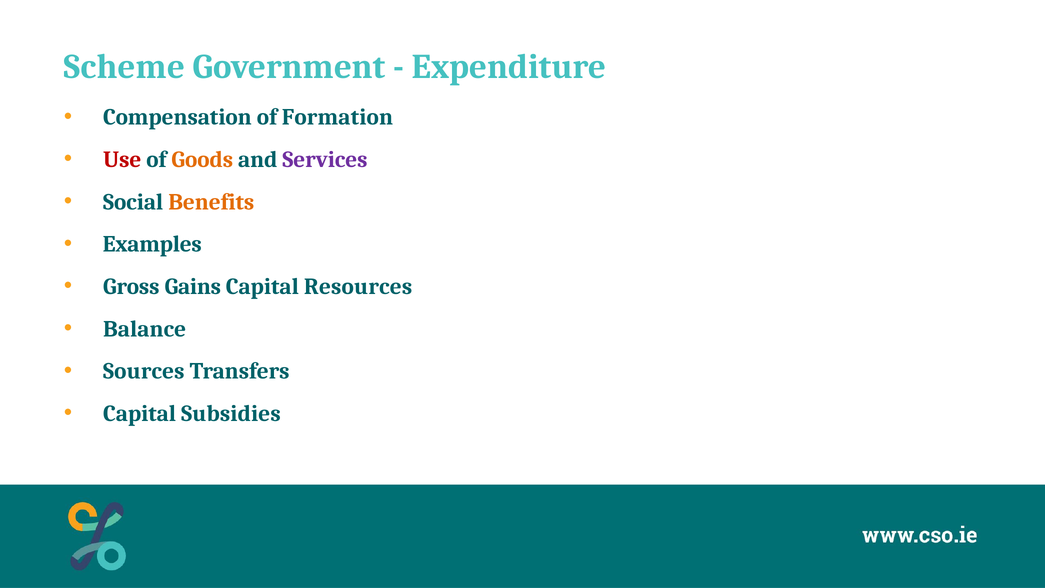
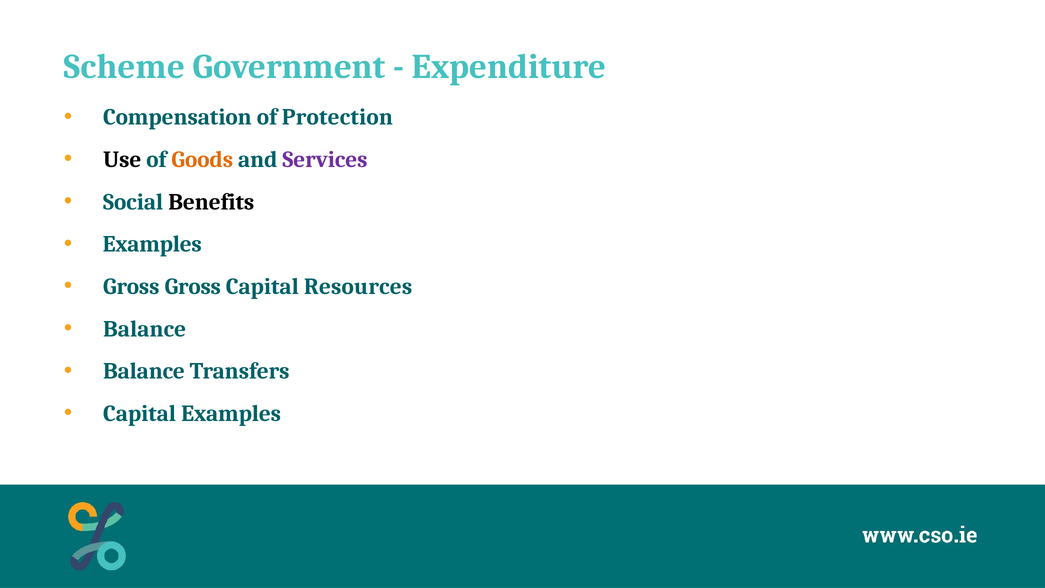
Formation: Formation -> Protection
Use colour: red -> black
Benefits colour: orange -> black
Gross Gains: Gains -> Gross
Sources at (144, 371): Sources -> Balance
Capital Subsidies: Subsidies -> Examples
